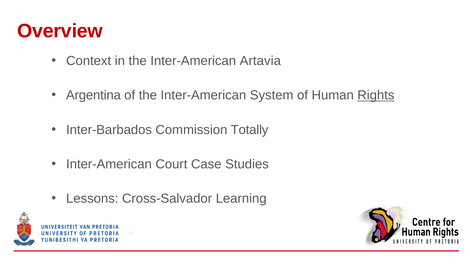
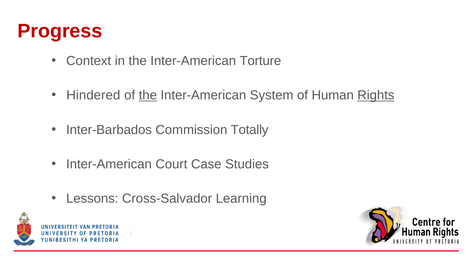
Overview: Overview -> Progress
Artavia: Artavia -> Torture
Argentina: Argentina -> Hindered
the at (148, 95) underline: none -> present
